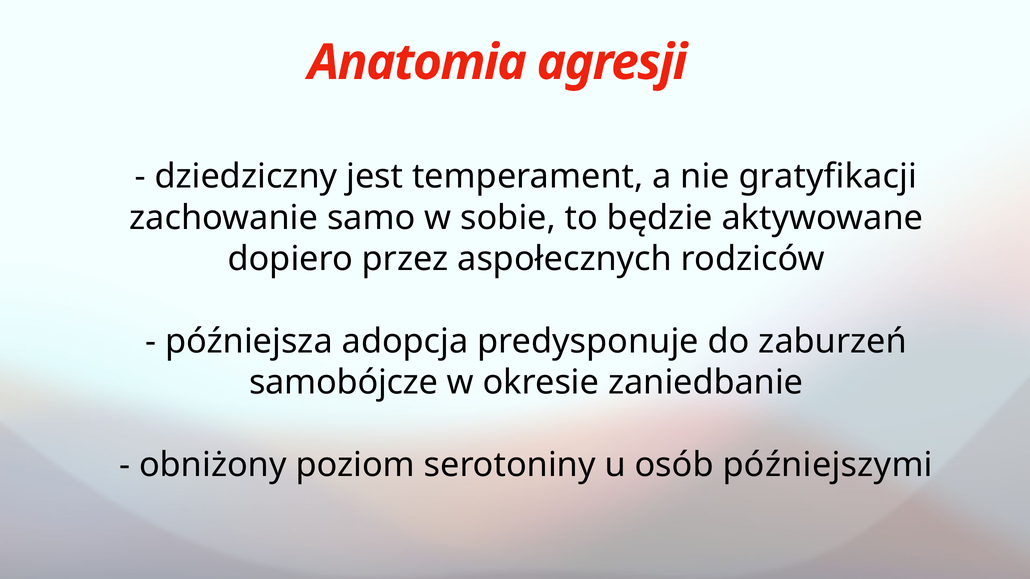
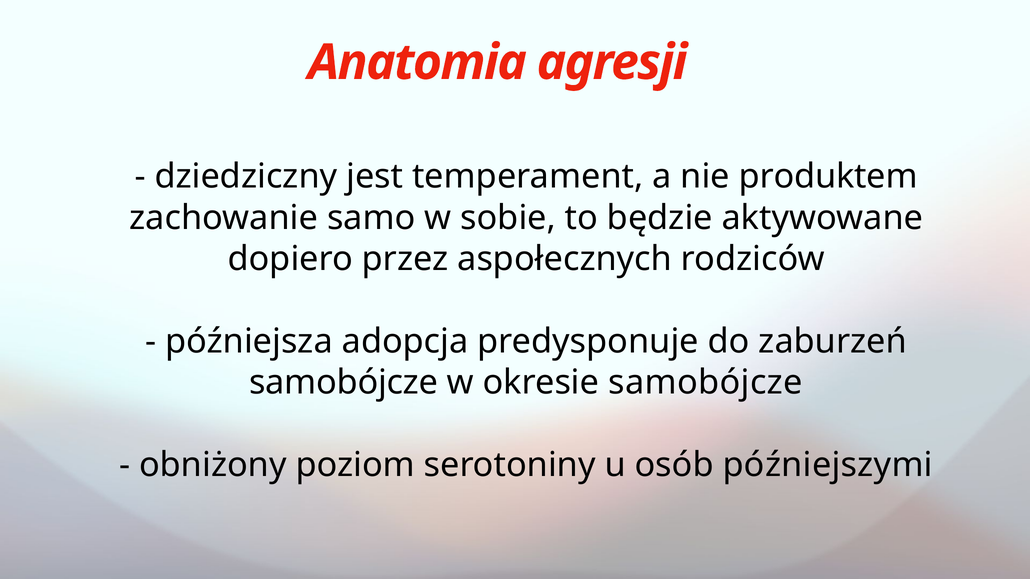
gratyfikacji: gratyfikacji -> produktem
okresie zaniedbanie: zaniedbanie -> samobójcze
